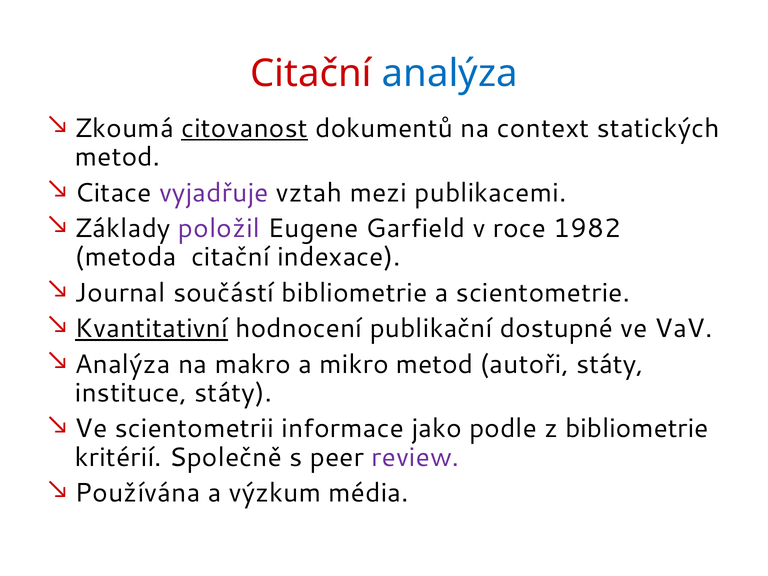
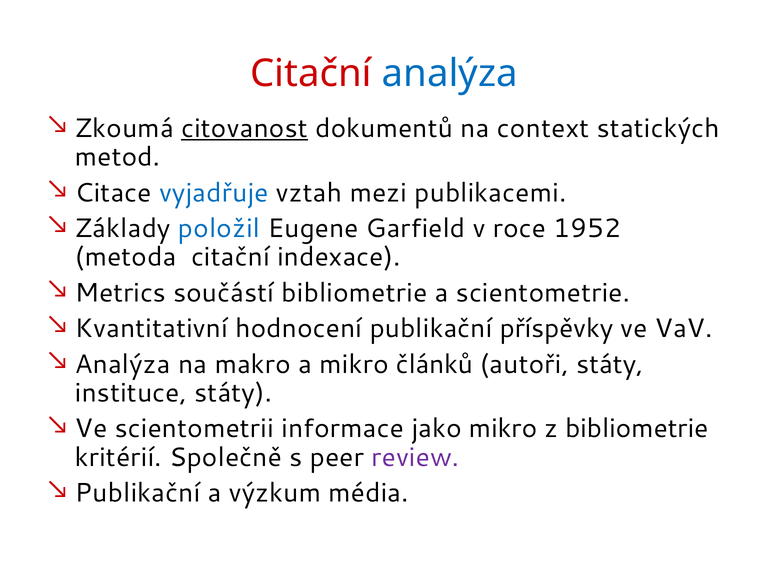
vyjadřuje colour: purple -> blue
položil colour: purple -> blue
1982: 1982 -> 1952
Journal: Journal -> Metrics
Kvantitativní underline: present -> none
dostupné: dostupné -> příspěvky
mikro metod: metod -> článků
jako podle: podle -> mikro
Používána at (138, 493): Používána -> Publikační
